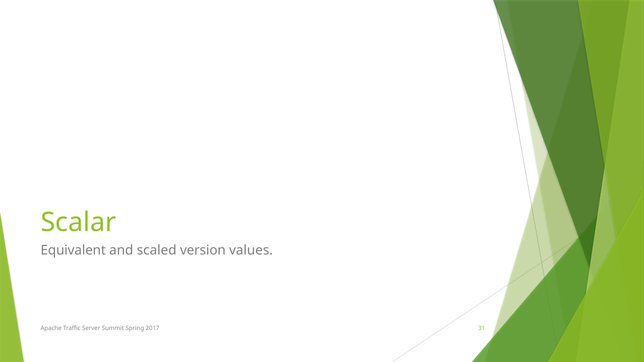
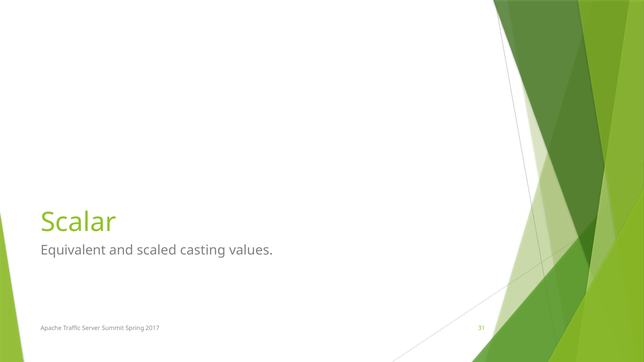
version: version -> casting
